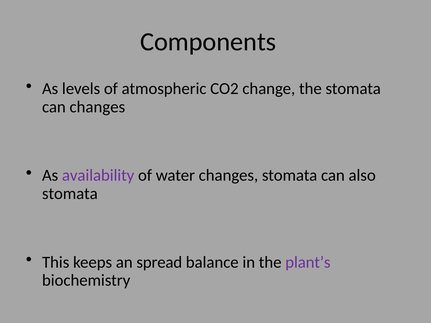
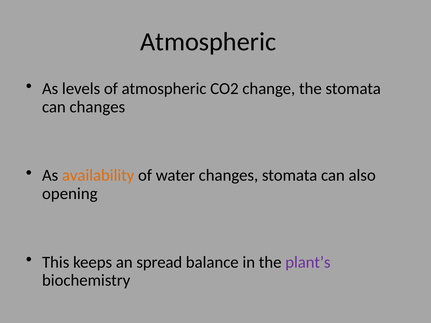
Components at (208, 42): Components -> Atmospheric
availability colour: purple -> orange
stomata at (70, 194): stomata -> opening
